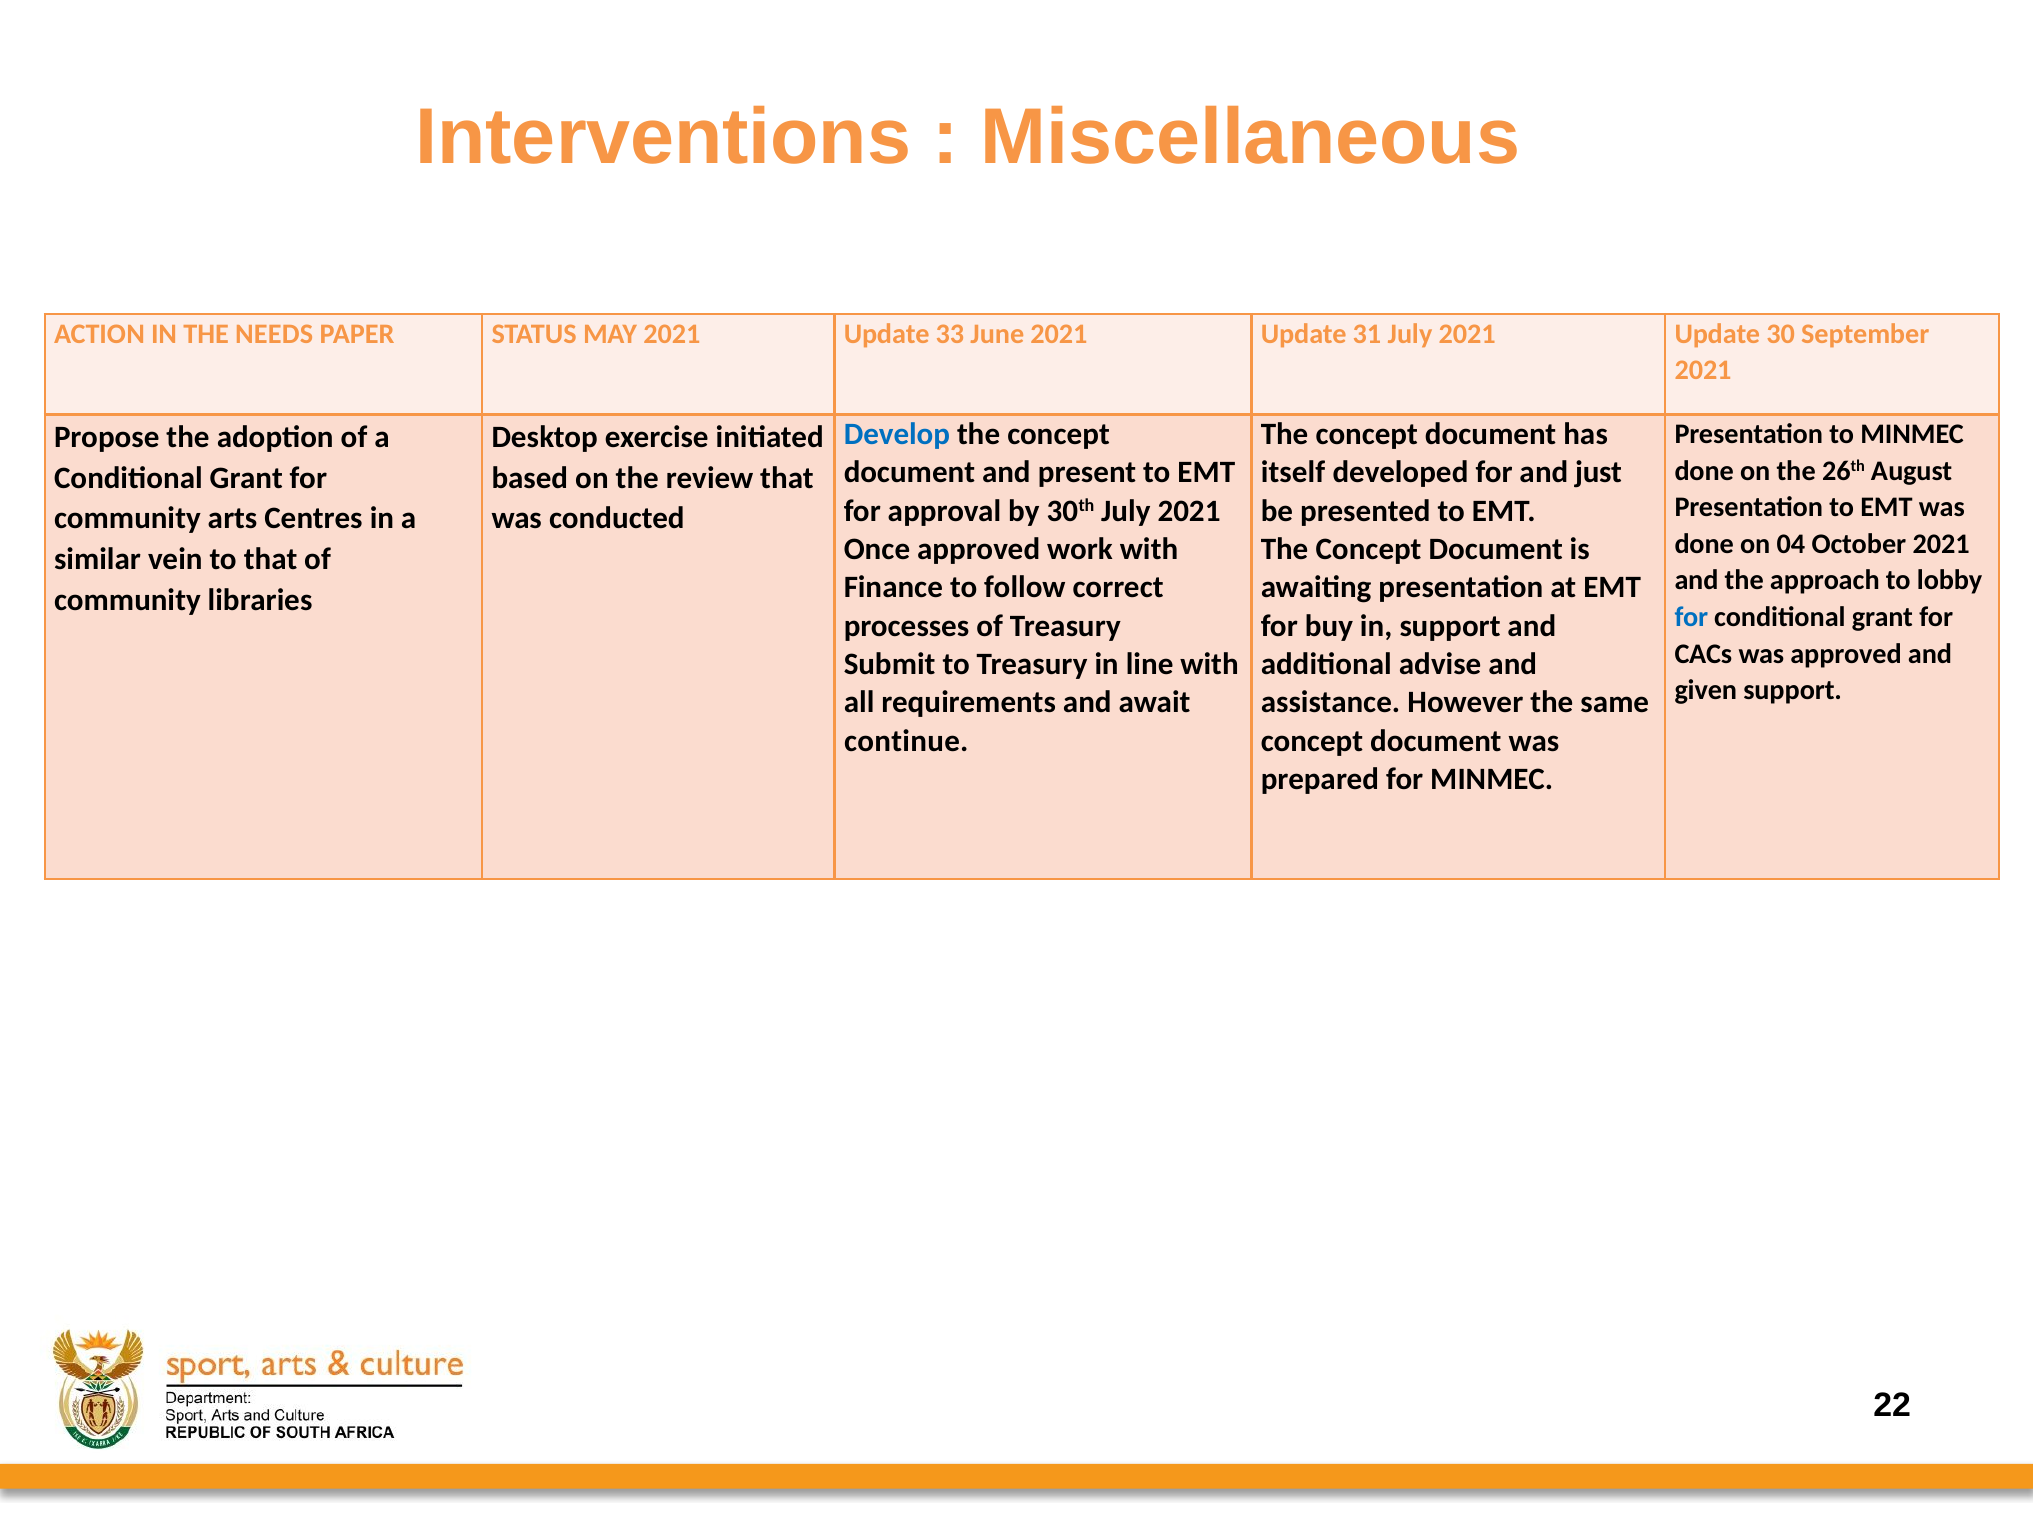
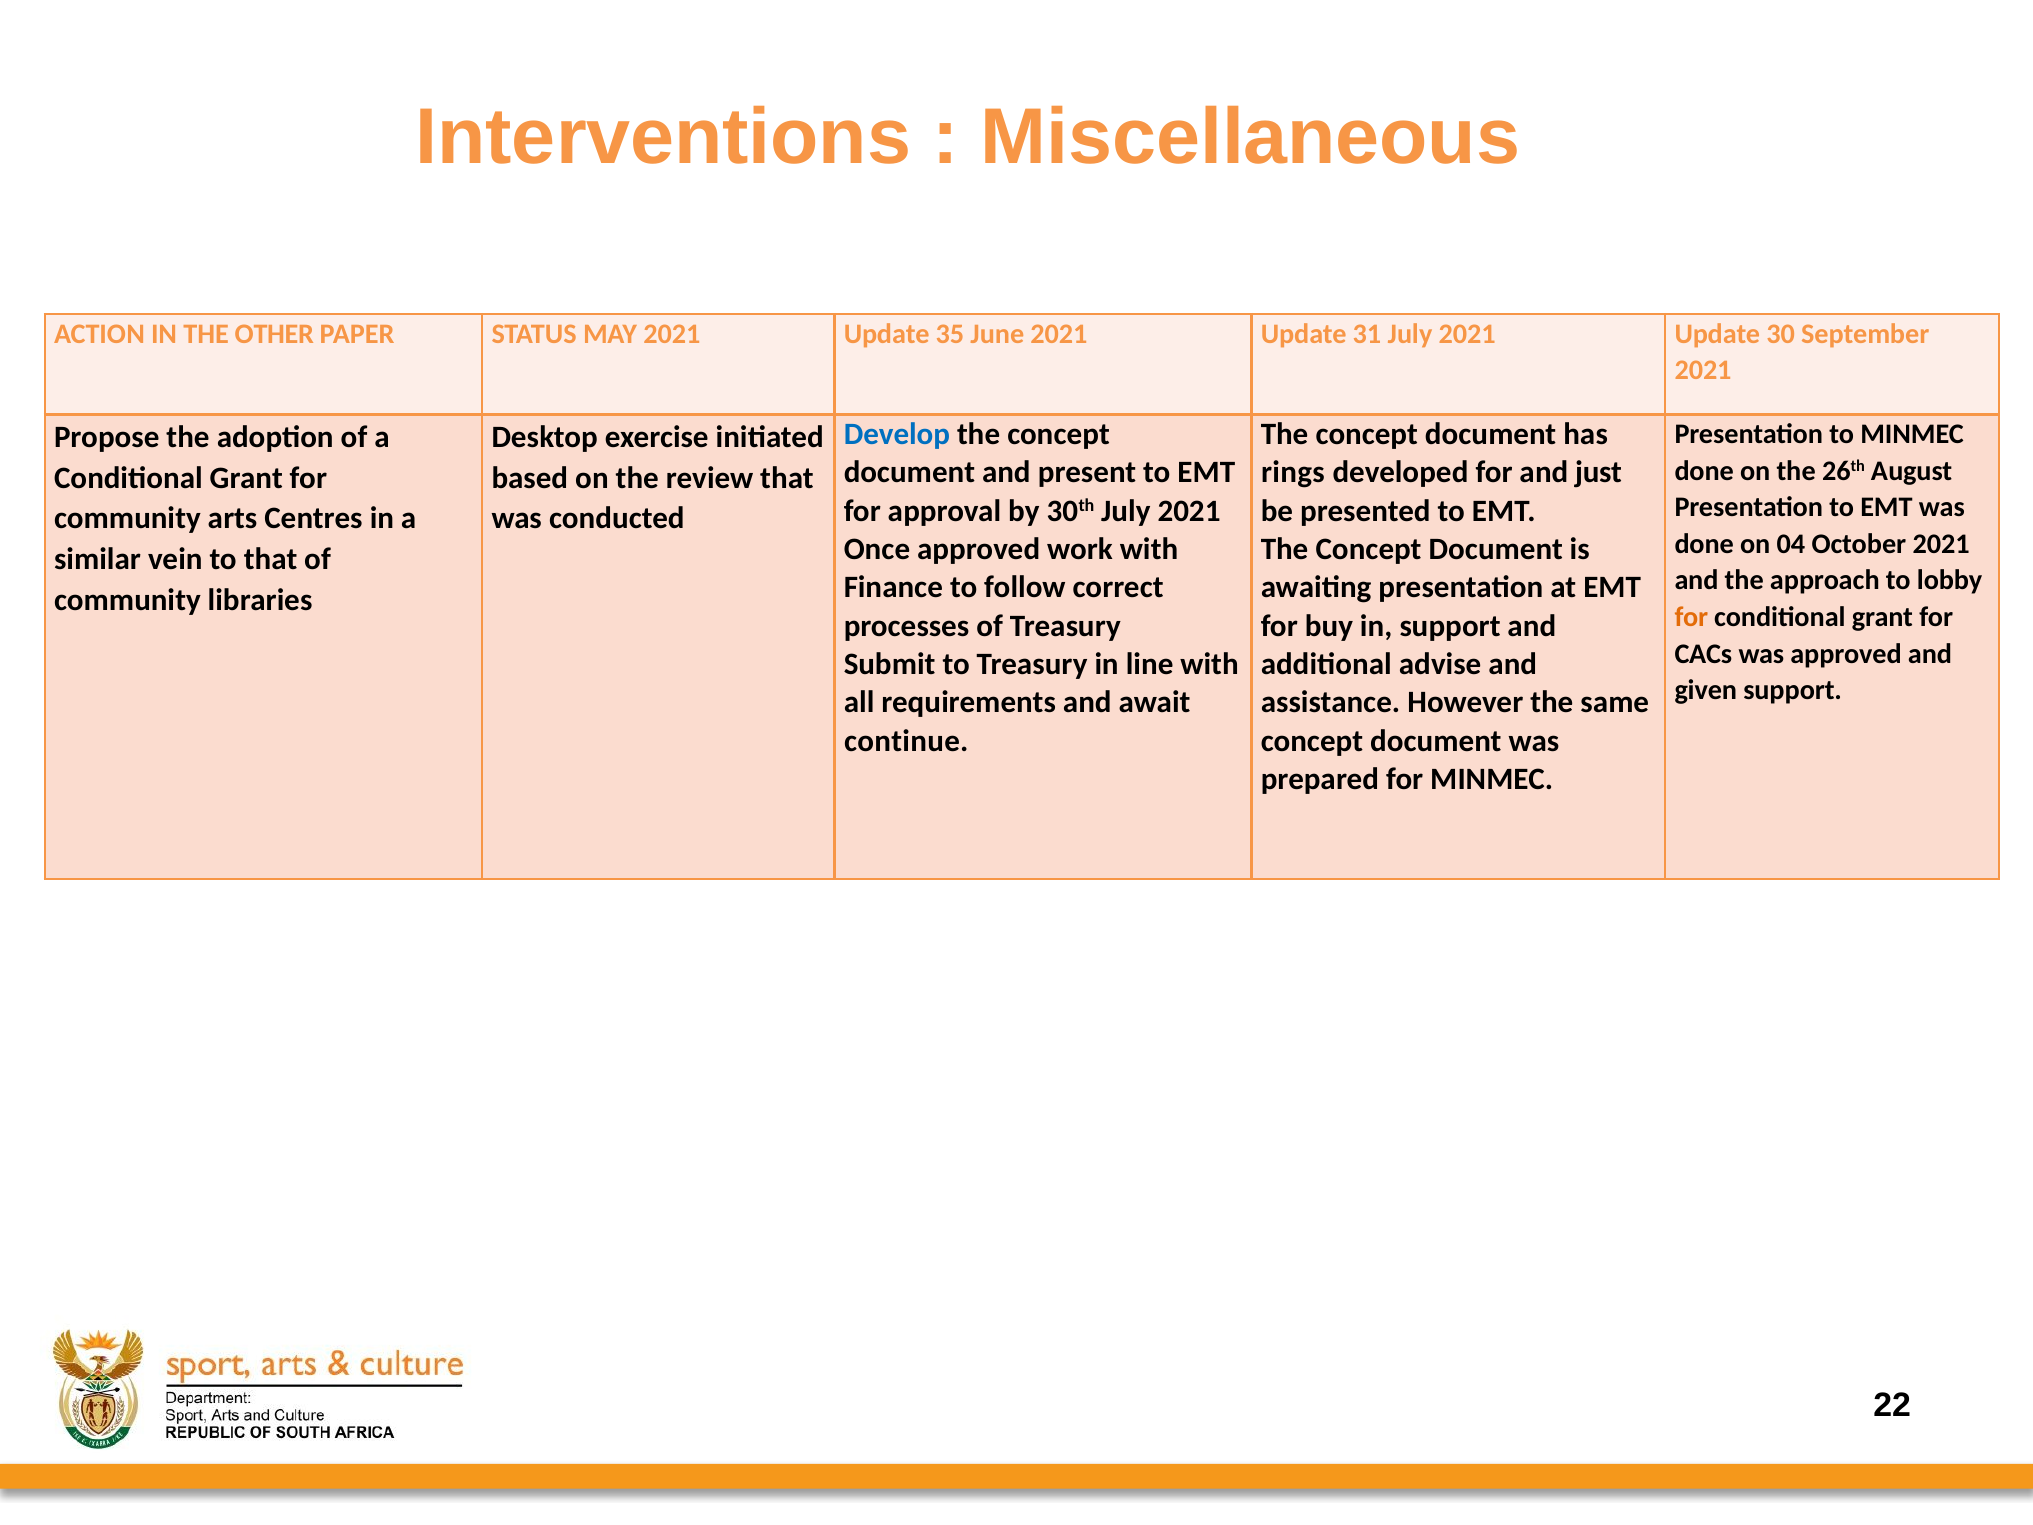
NEEDS: NEEDS -> OTHER
33: 33 -> 35
itself: itself -> rings
for at (1691, 617) colour: blue -> orange
